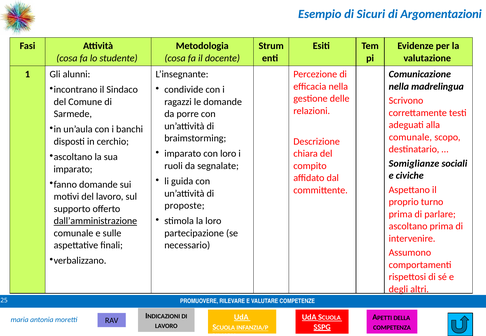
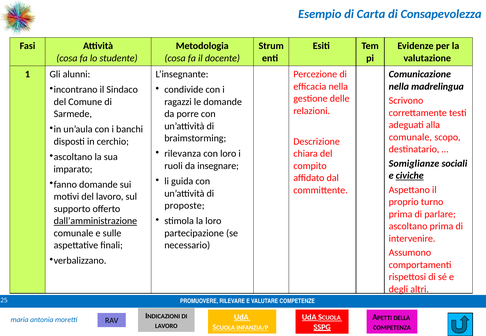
Sicuri: Sicuri -> Carta
Argomentazioni: Argomentazioni -> Consapevolezza
imparato at (183, 154): imparato -> rilevanza
segnalate: segnalate -> insegnare
civiche underline: none -> present
